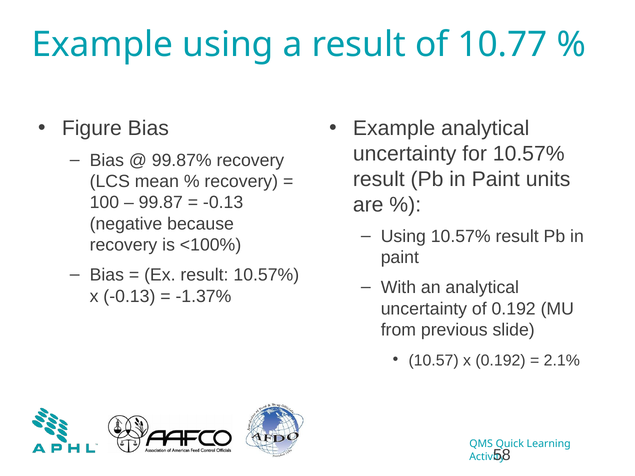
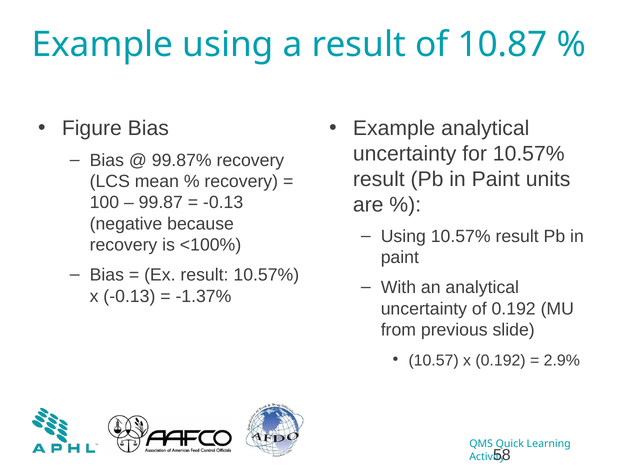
10.77: 10.77 -> 10.87
2.1%: 2.1% -> 2.9%
